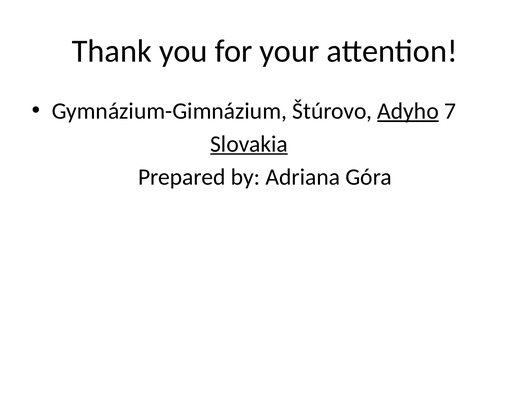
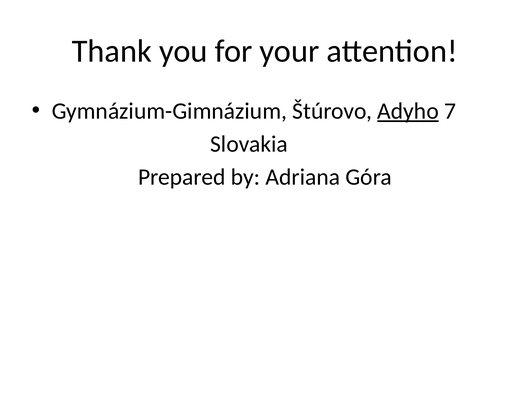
Slovakia underline: present -> none
